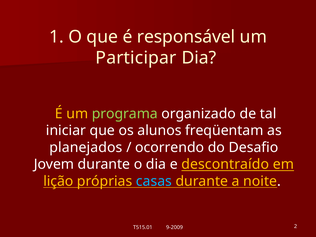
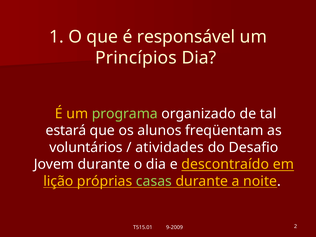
Participar: Participar -> Princípios
iniciar: iniciar -> estará
planejados: planejados -> voluntários
ocorrendo: ocorrendo -> atividades
casas colour: light blue -> light green
